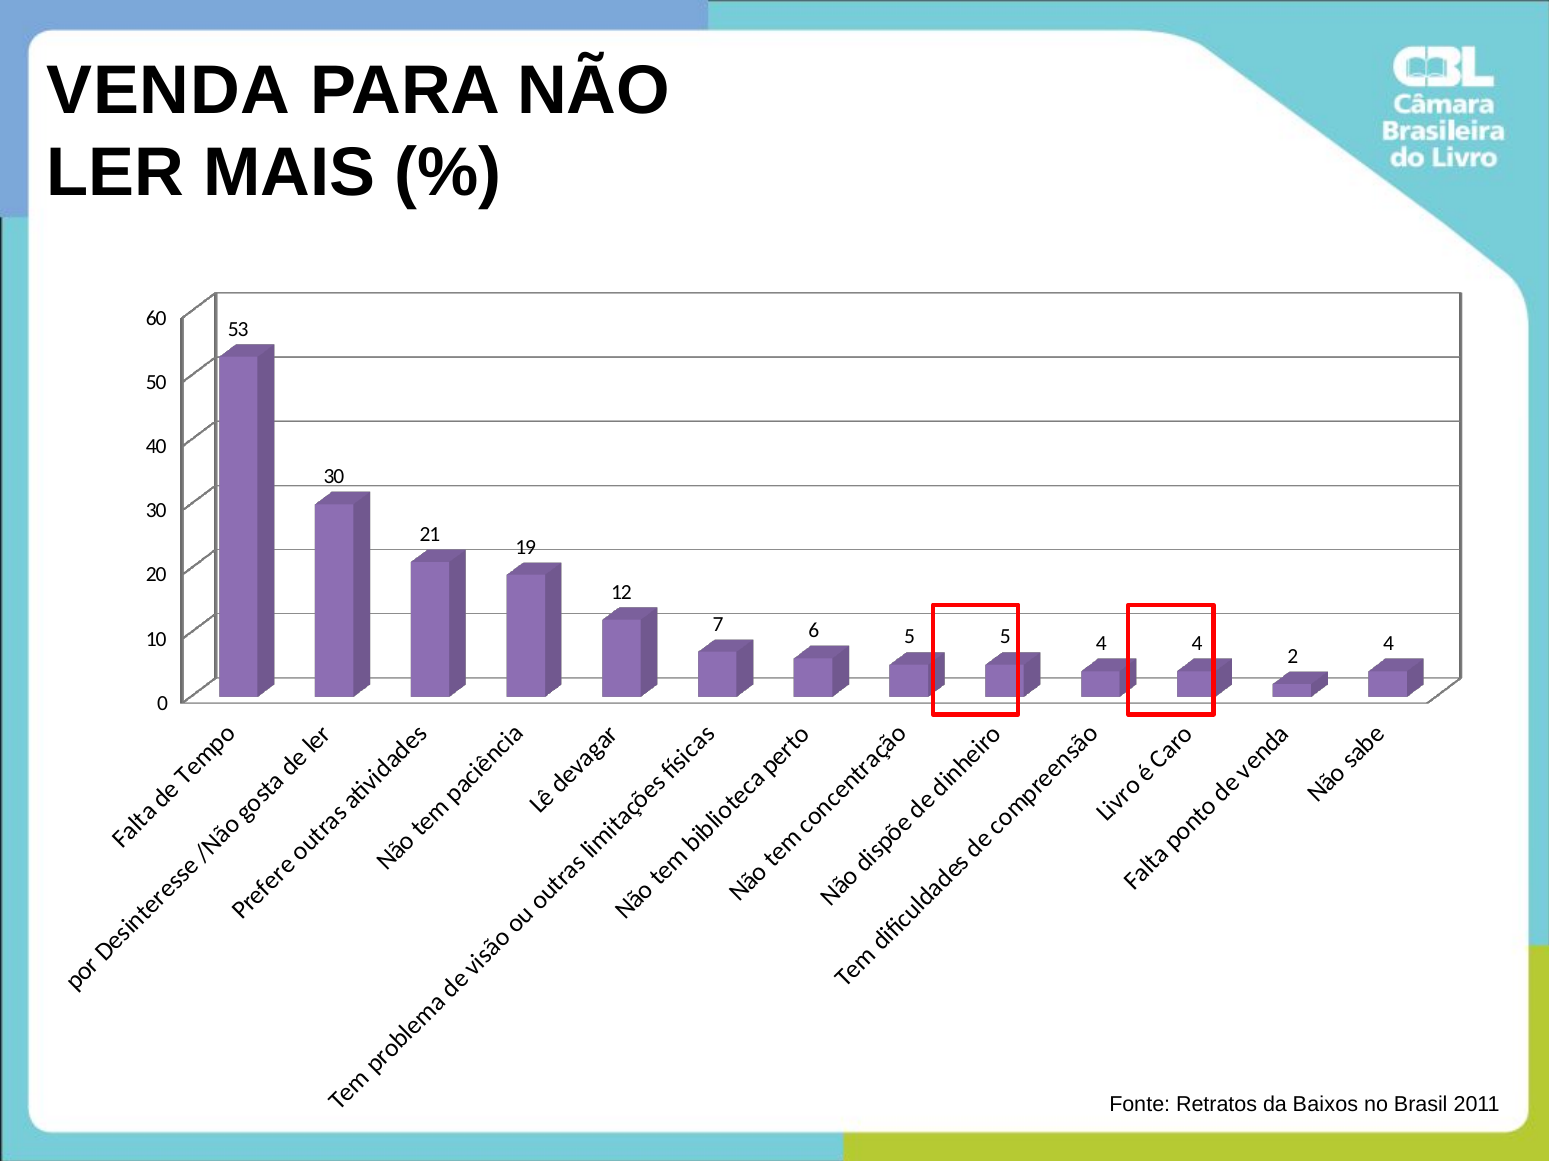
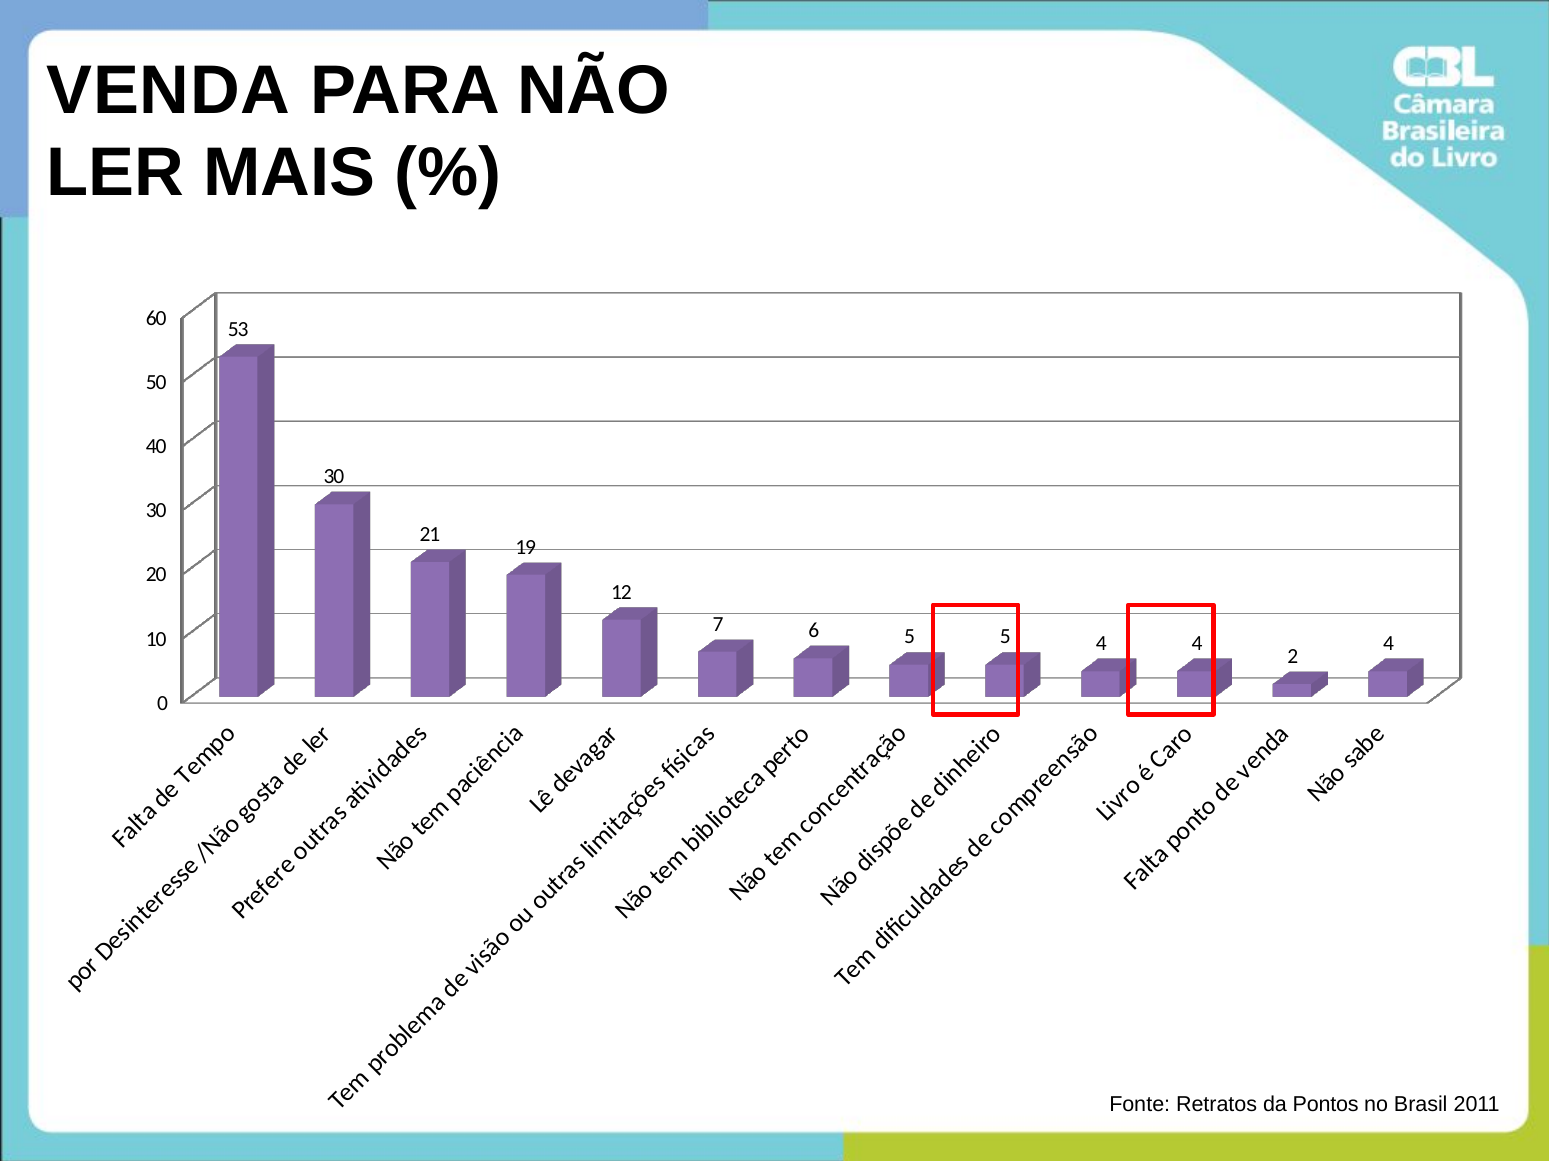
Baixos: Baixos -> Pontos
